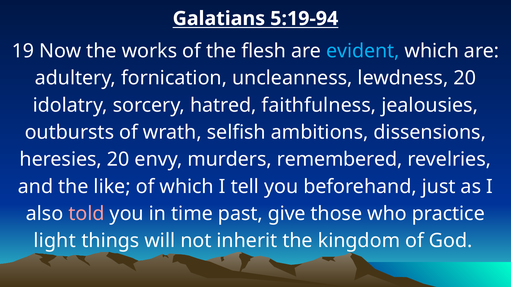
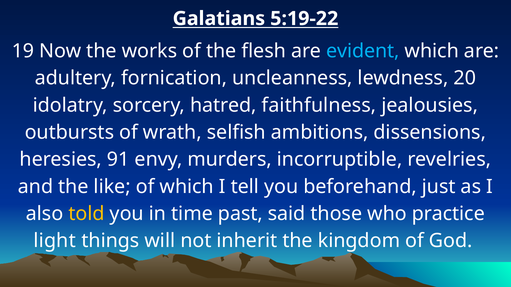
5:19-94: 5:19-94 -> 5:19-22
heresies 20: 20 -> 91
remembered: remembered -> incorruptible
told colour: pink -> yellow
give: give -> said
